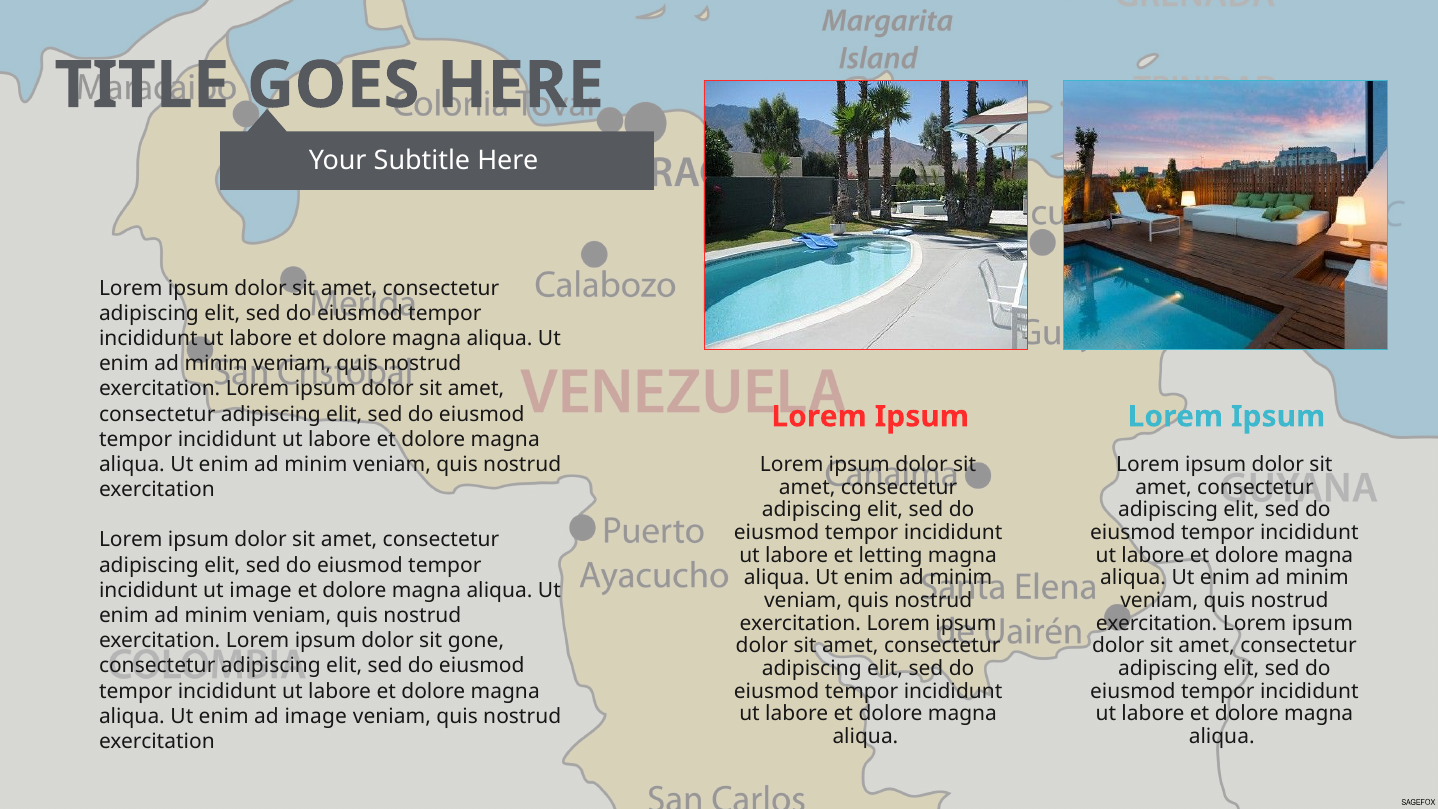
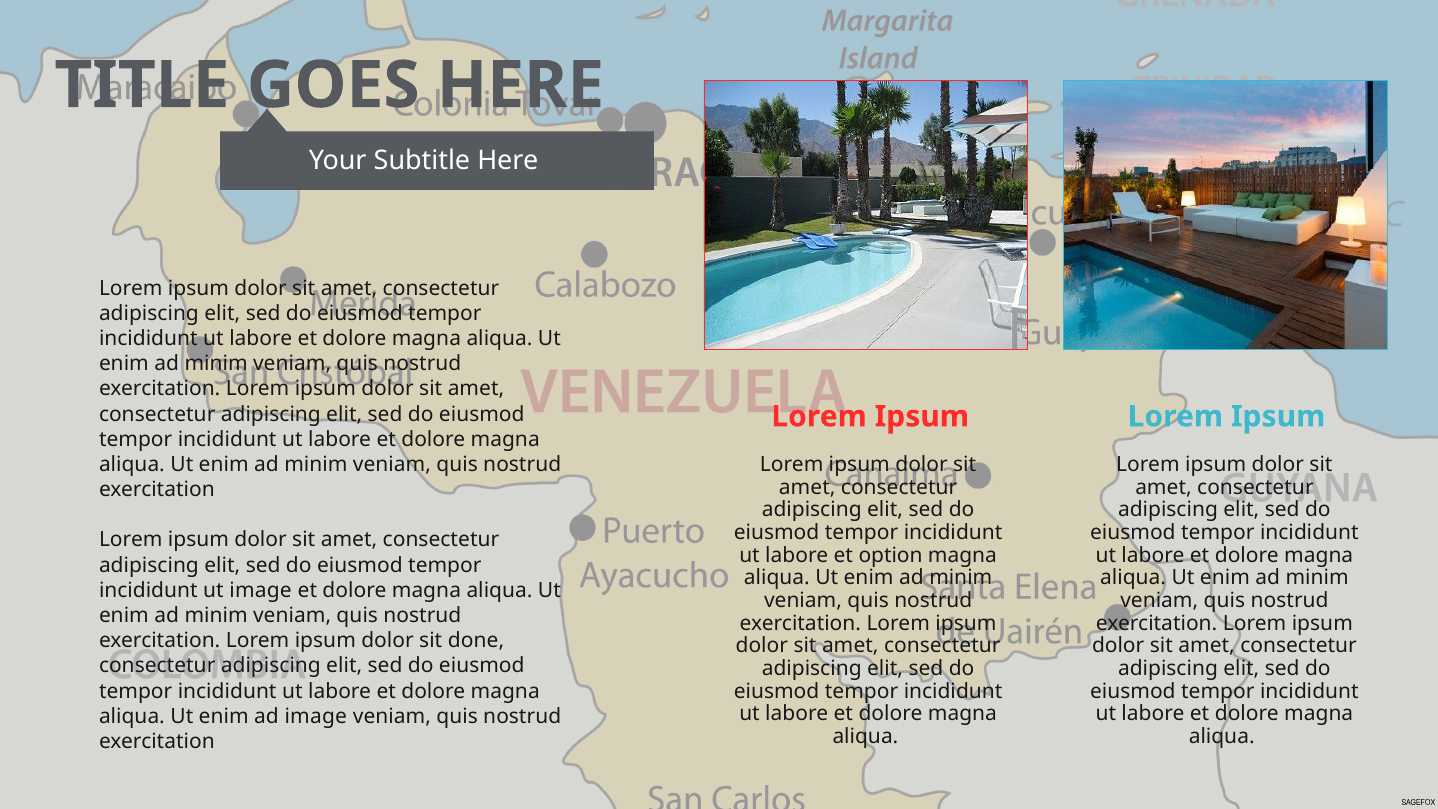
letting: letting -> option
gone: gone -> done
